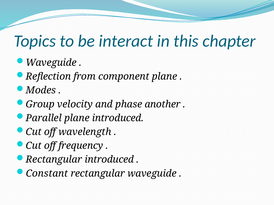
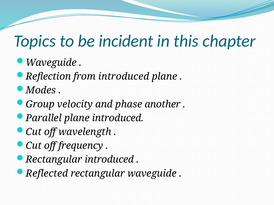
interact: interact -> incident
from component: component -> introduced
Constant: Constant -> Reflected
